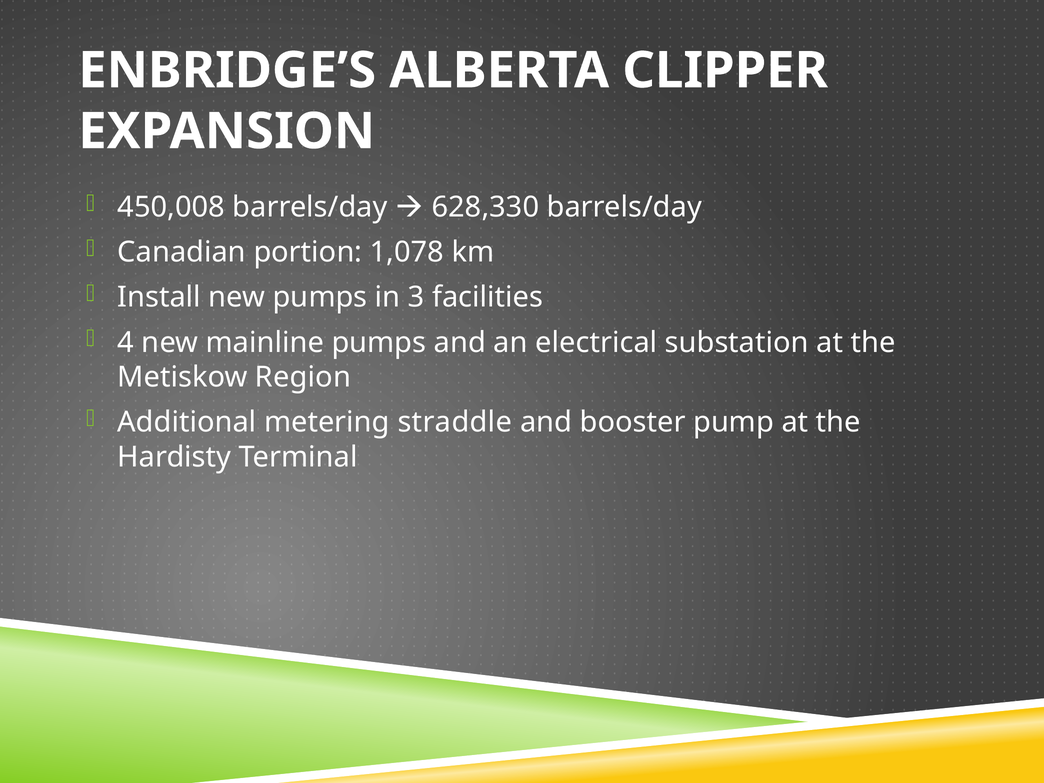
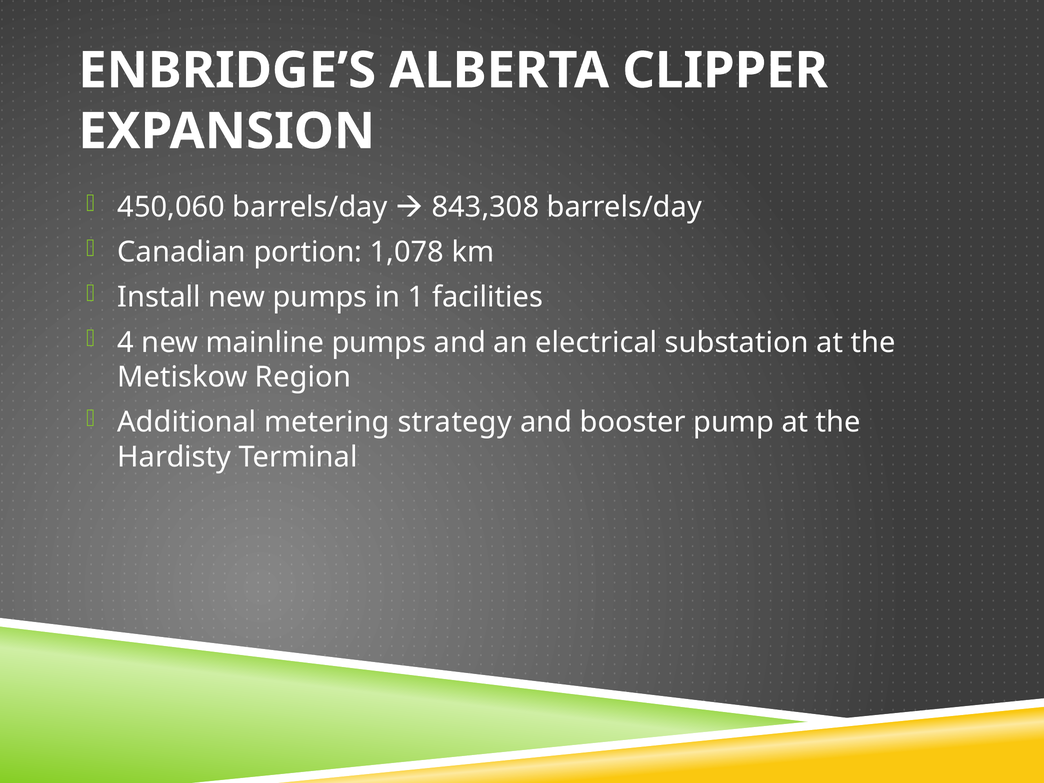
450,008: 450,008 -> 450,060
628,330: 628,330 -> 843,308
3: 3 -> 1
straddle: straddle -> strategy
